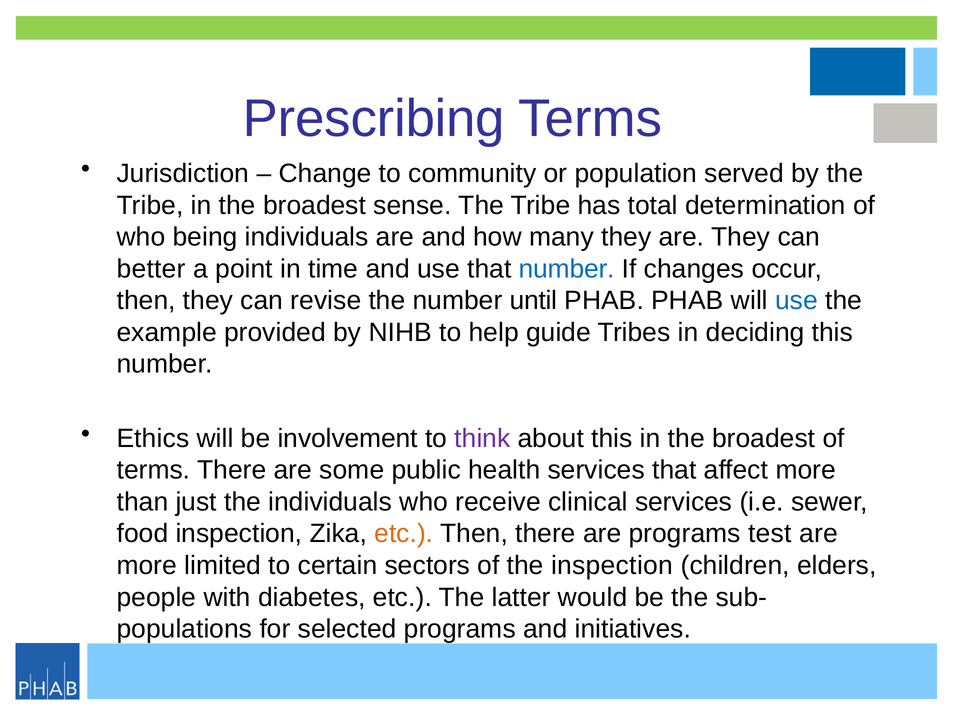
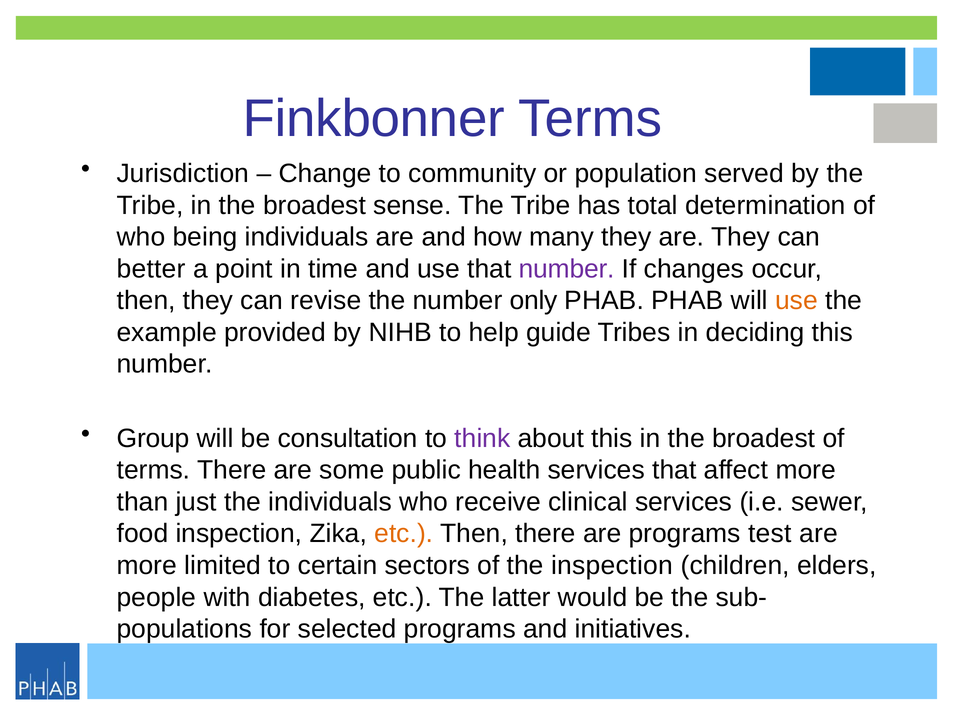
Prescribing: Prescribing -> Finkbonner
number at (567, 269) colour: blue -> purple
until: until -> only
use at (796, 301) colour: blue -> orange
Ethics: Ethics -> Group
involvement: involvement -> consultation
